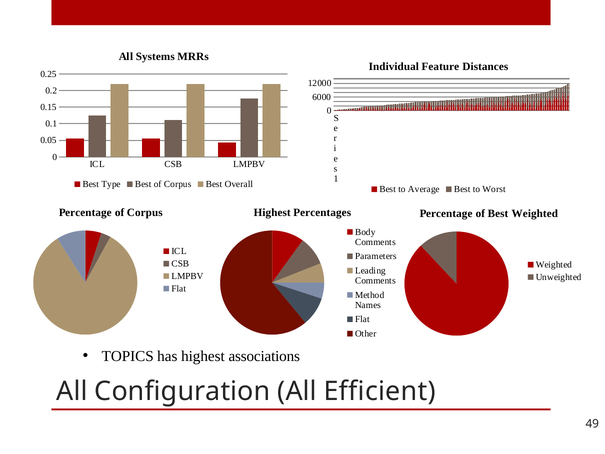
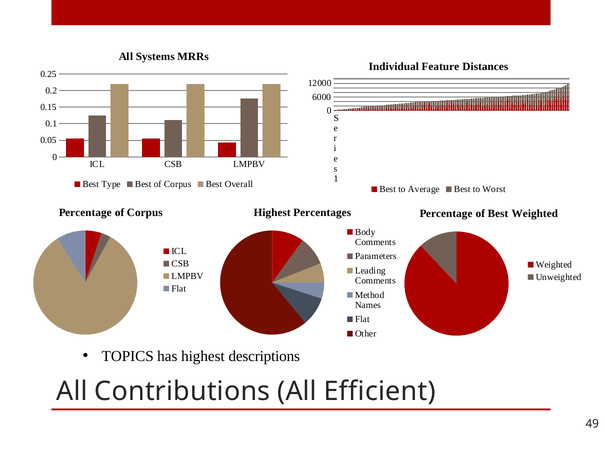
associations: associations -> descriptions
Configuration: Configuration -> Contributions
